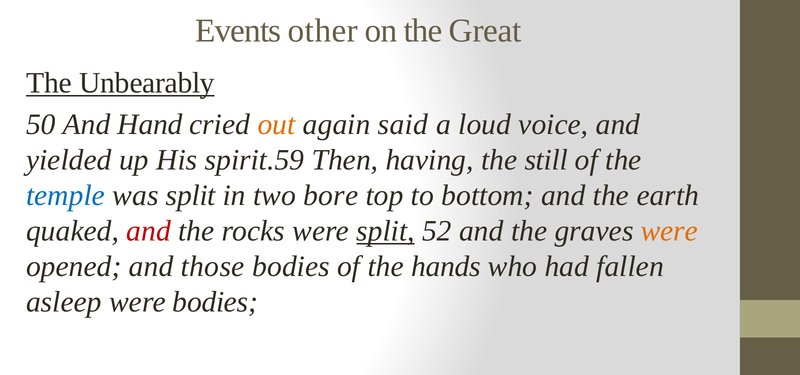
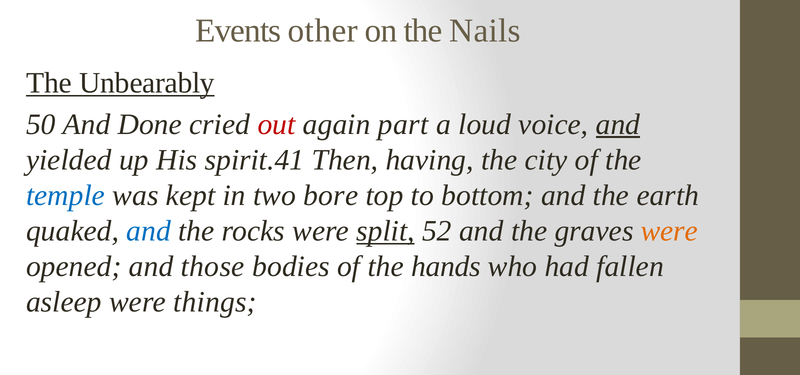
Great: Great -> Nails
Hand: Hand -> Done
out colour: orange -> red
said: said -> part
and at (618, 124) underline: none -> present
spirit.59: spirit.59 -> spirit.41
still: still -> city
was split: split -> kept
and at (149, 231) colour: red -> blue
were bodies: bodies -> things
